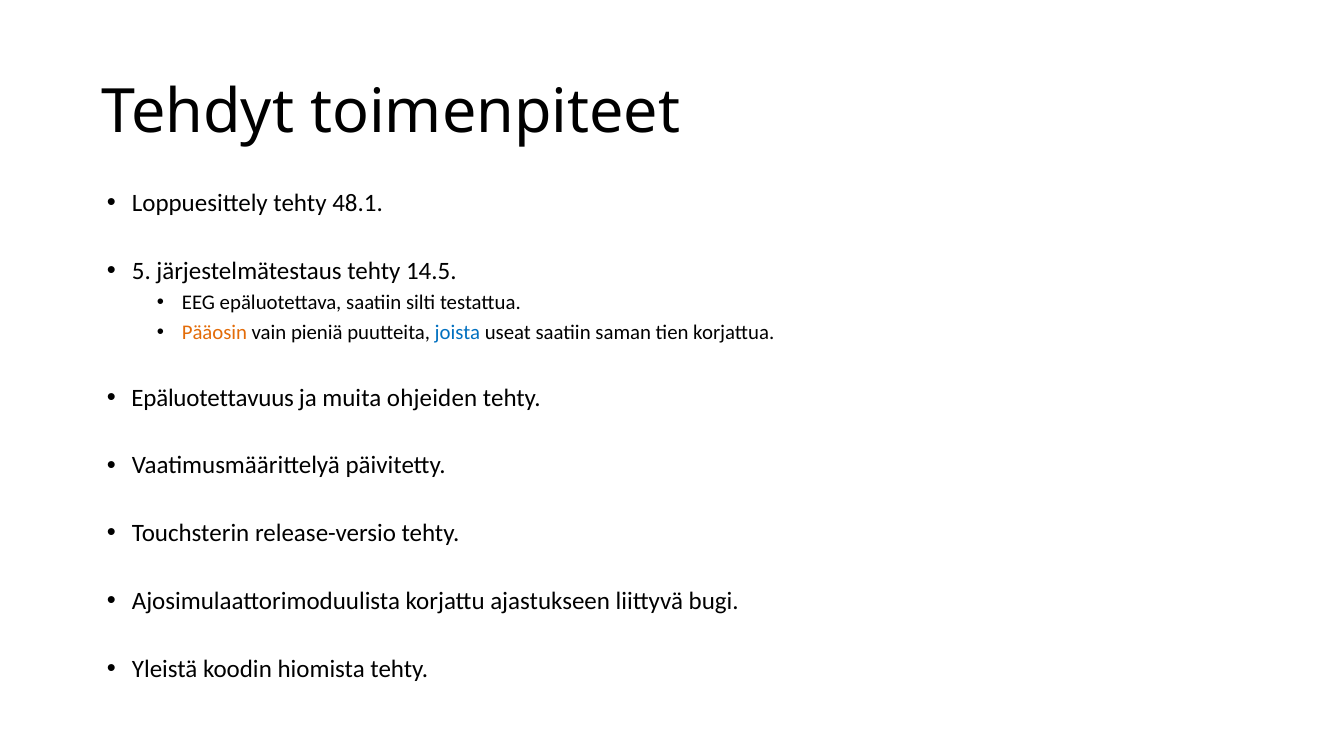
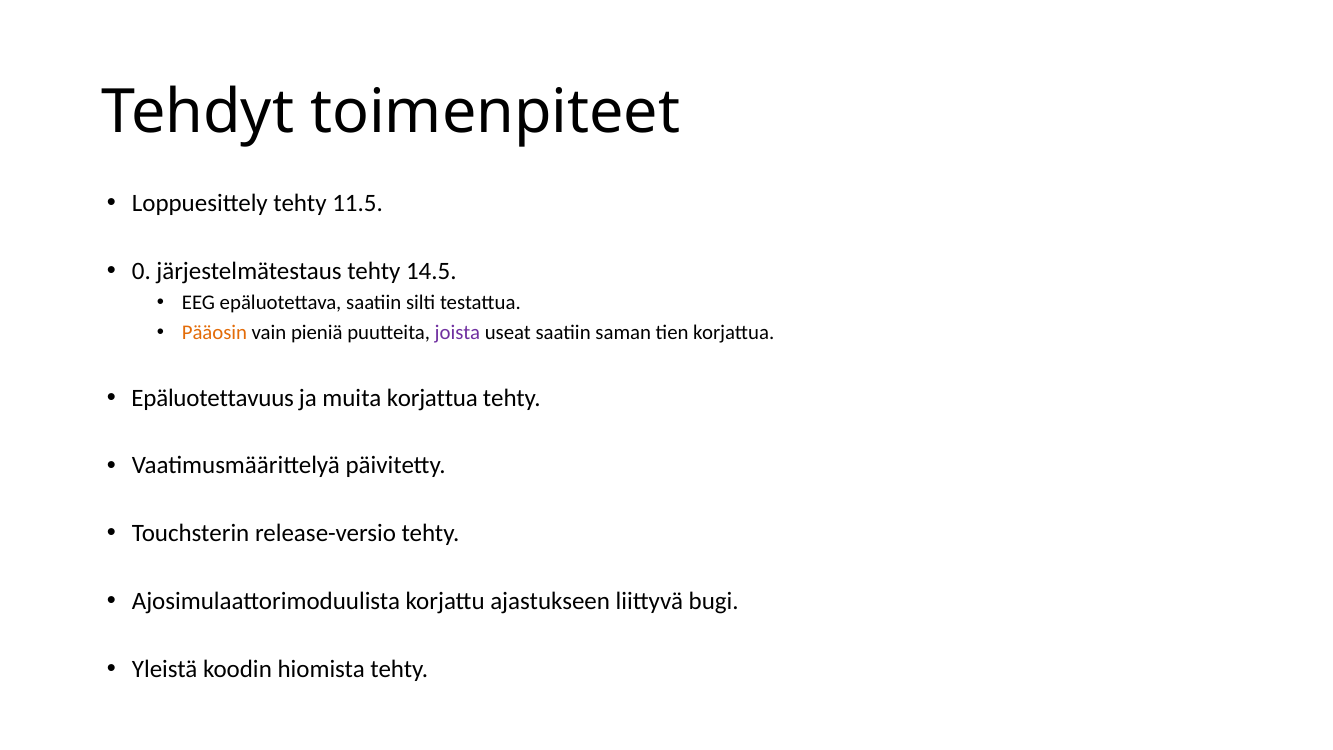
48.1: 48.1 -> 11.5
5: 5 -> 0
joista colour: blue -> purple
muita ohjeiden: ohjeiden -> korjattua
